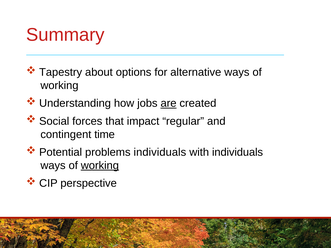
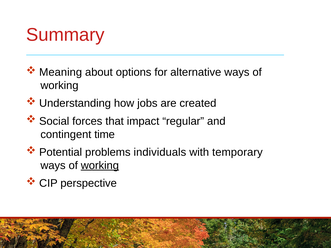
Tapestry: Tapestry -> Meaning
are underline: present -> none
with individuals: individuals -> temporary
